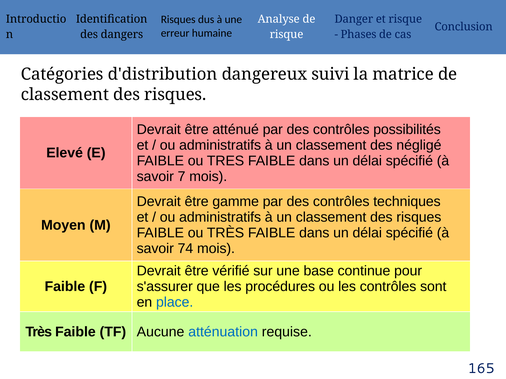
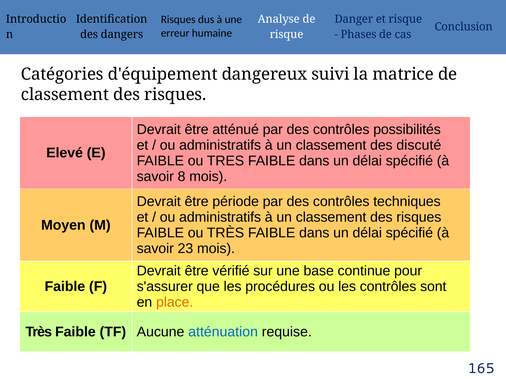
d'distribution: d'distribution -> d'équipement
négligé: négligé -> discuté
7: 7 -> 8
gamme: gamme -> période
74: 74 -> 23
place colour: blue -> orange
